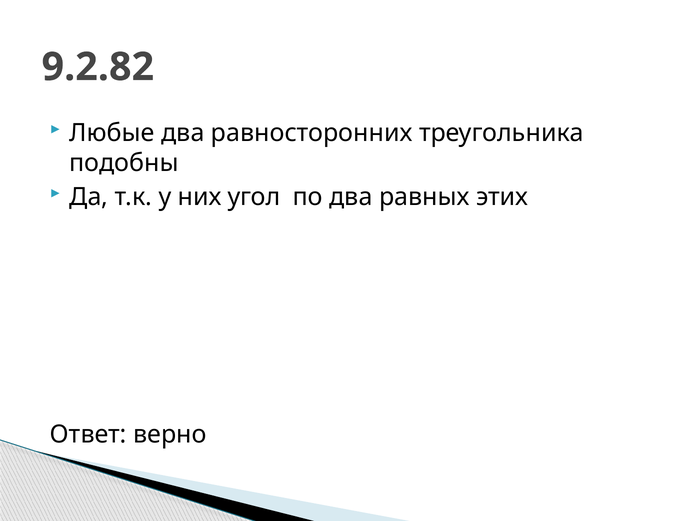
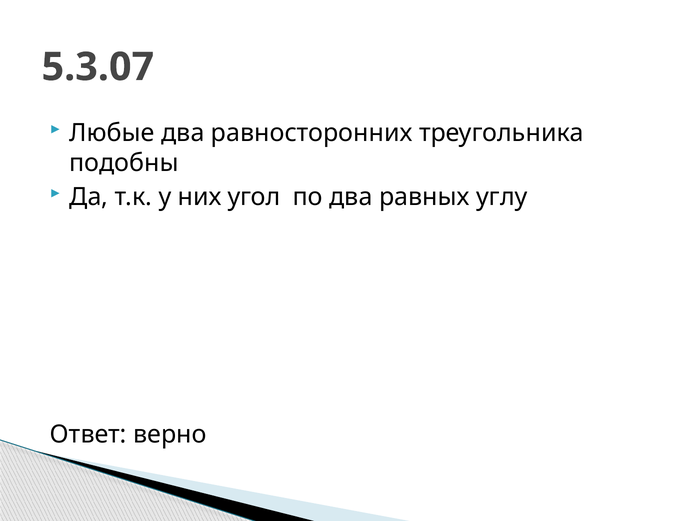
9.2.82: 9.2.82 -> 5.3.07
этих: этих -> углу
